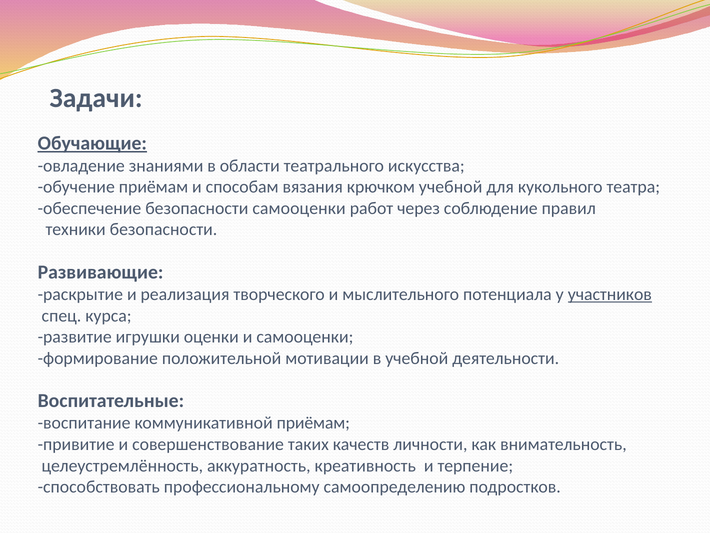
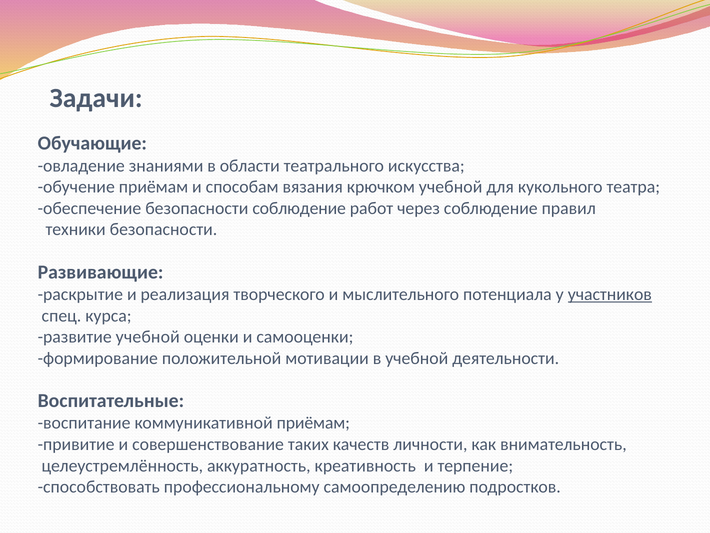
Обучающие underline: present -> none
безопасности самооценки: самооценки -> соблюдение
развитие игрушки: игрушки -> учебной
